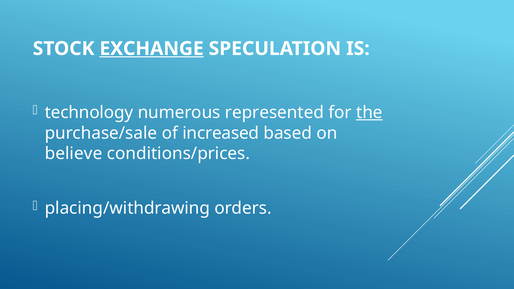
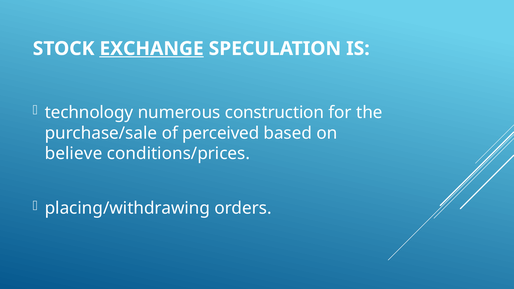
represented: represented -> construction
the underline: present -> none
increased: increased -> perceived
